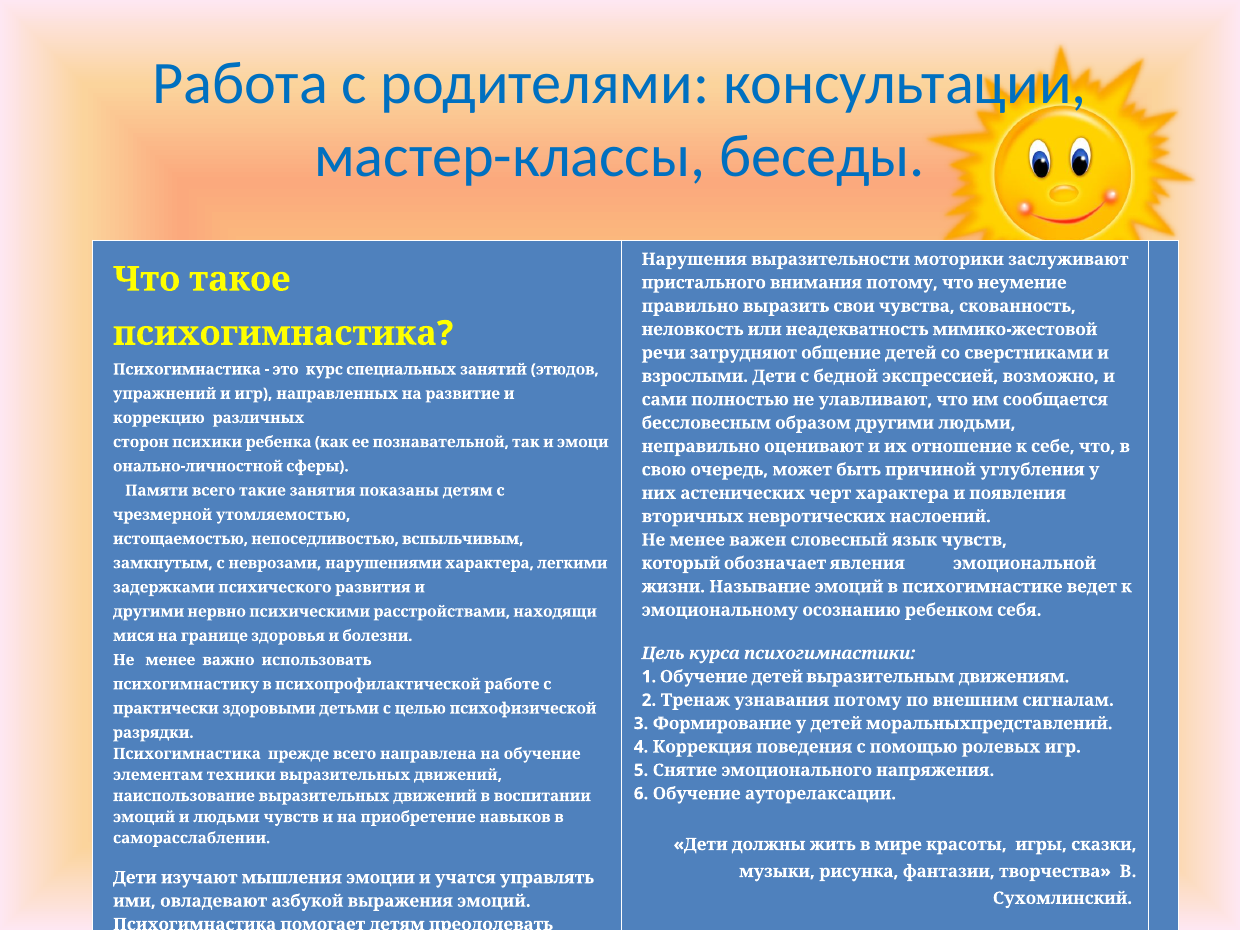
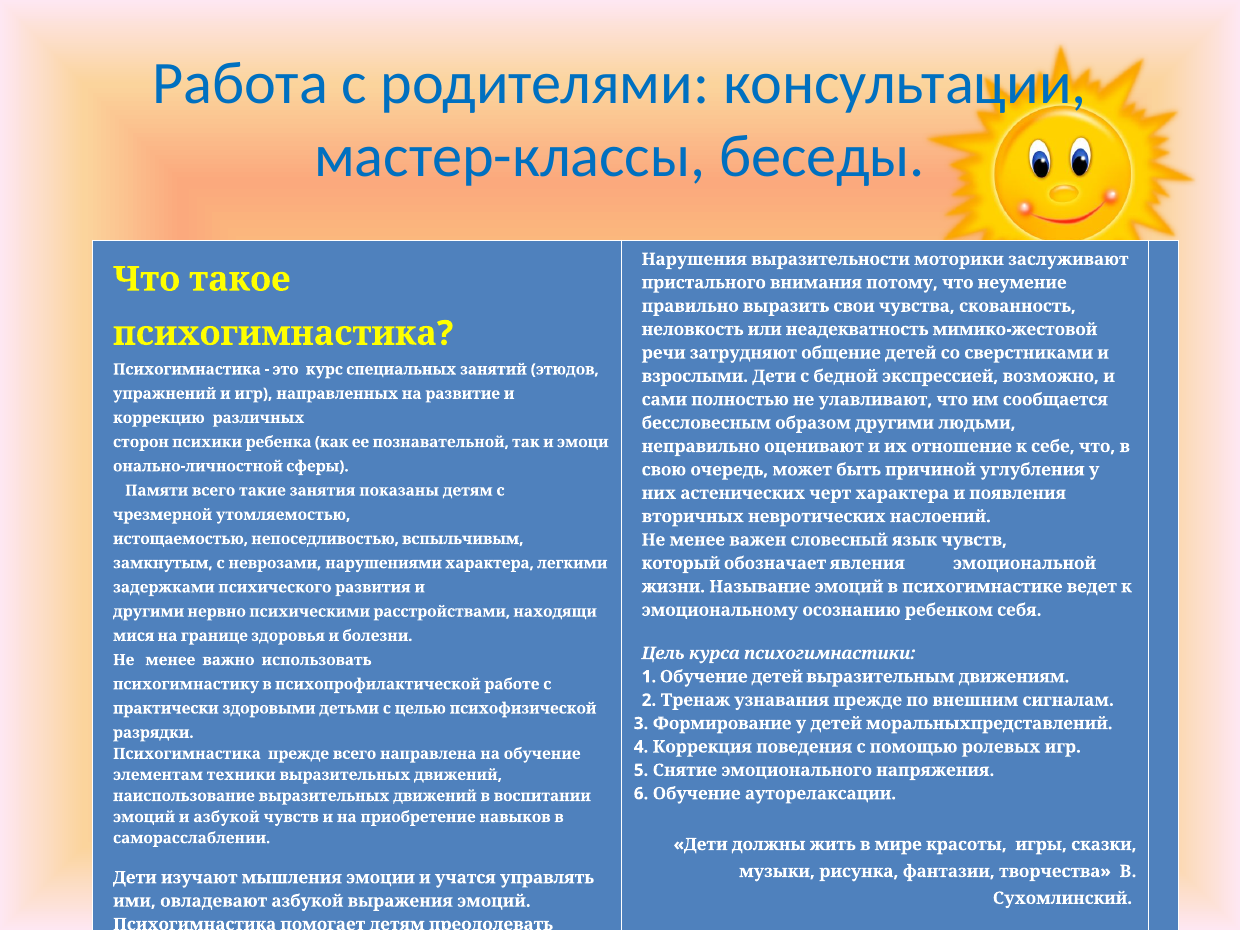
узнавания потому: потому -> прежде
и людьми: людьми -> азбукой
